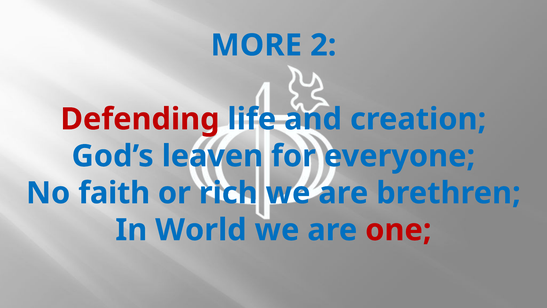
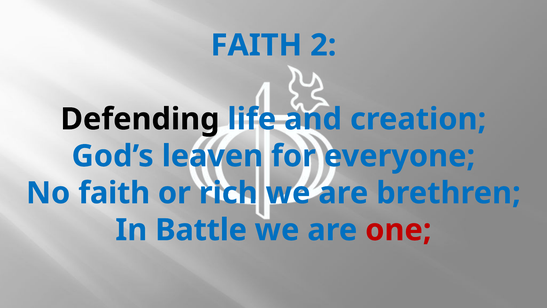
MORE at (256, 45): MORE -> FAITH
Defending colour: red -> black
World: World -> Battle
